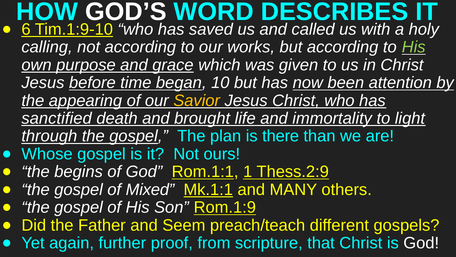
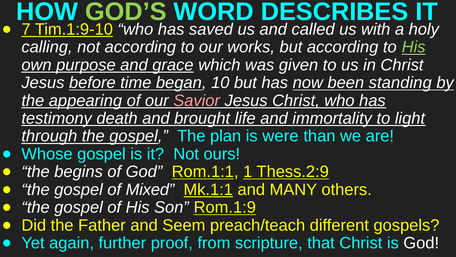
GOD’S colour: white -> light green
6: 6 -> 7
attention: attention -> standing
Savior colour: yellow -> pink
sanctified: sanctified -> testimony
there: there -> were
